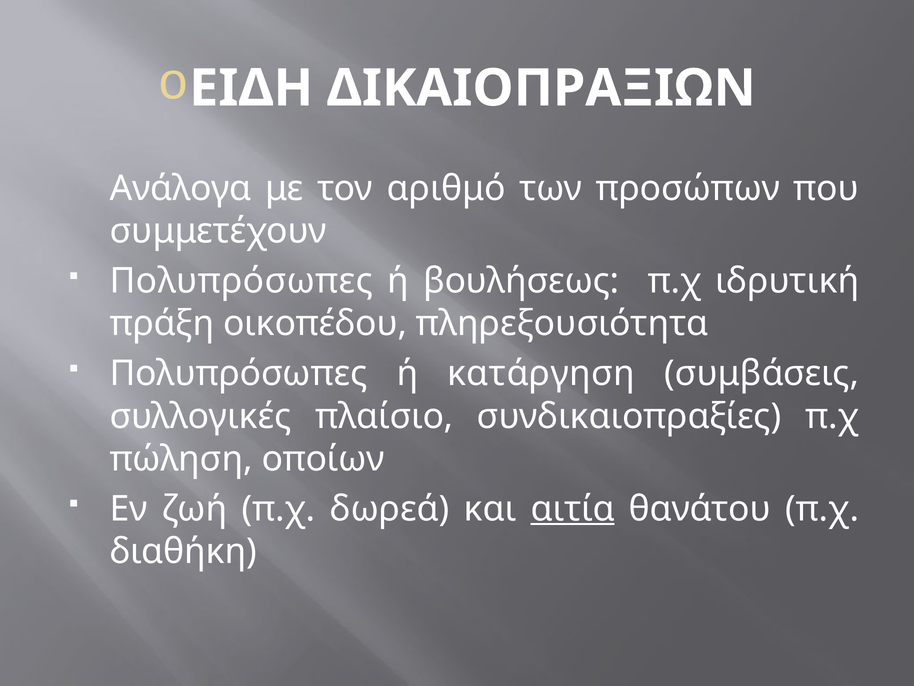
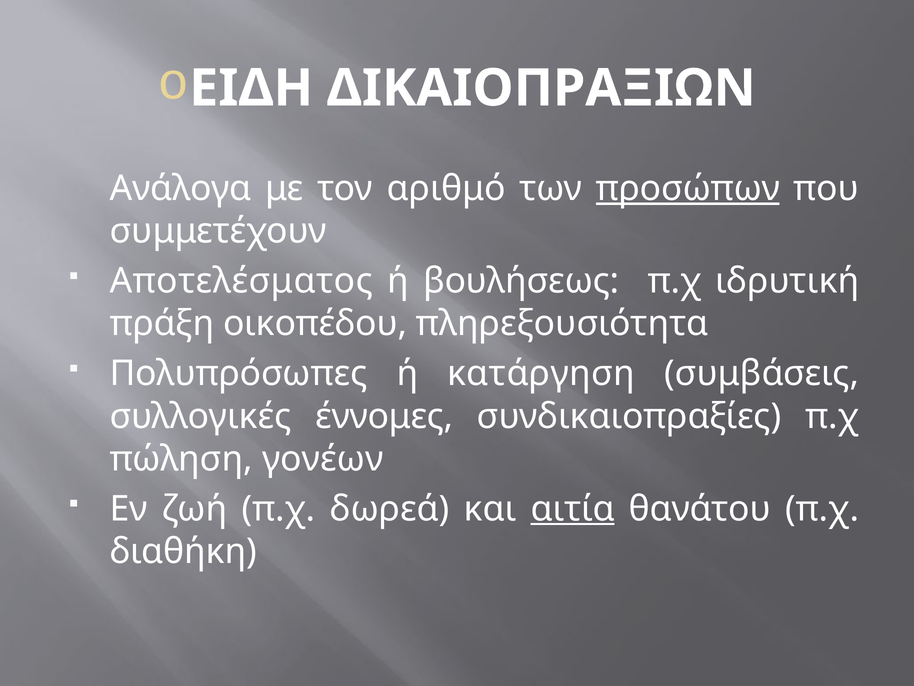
προσώπων underline: none -> present
Πολυπρόσωπες at (241, 281): Πολυπρόσωπες -> Αποτελέσματος
πλαίσιο: πλαίσιο -> έννομες
οποίων: οποίων -> γονέων
